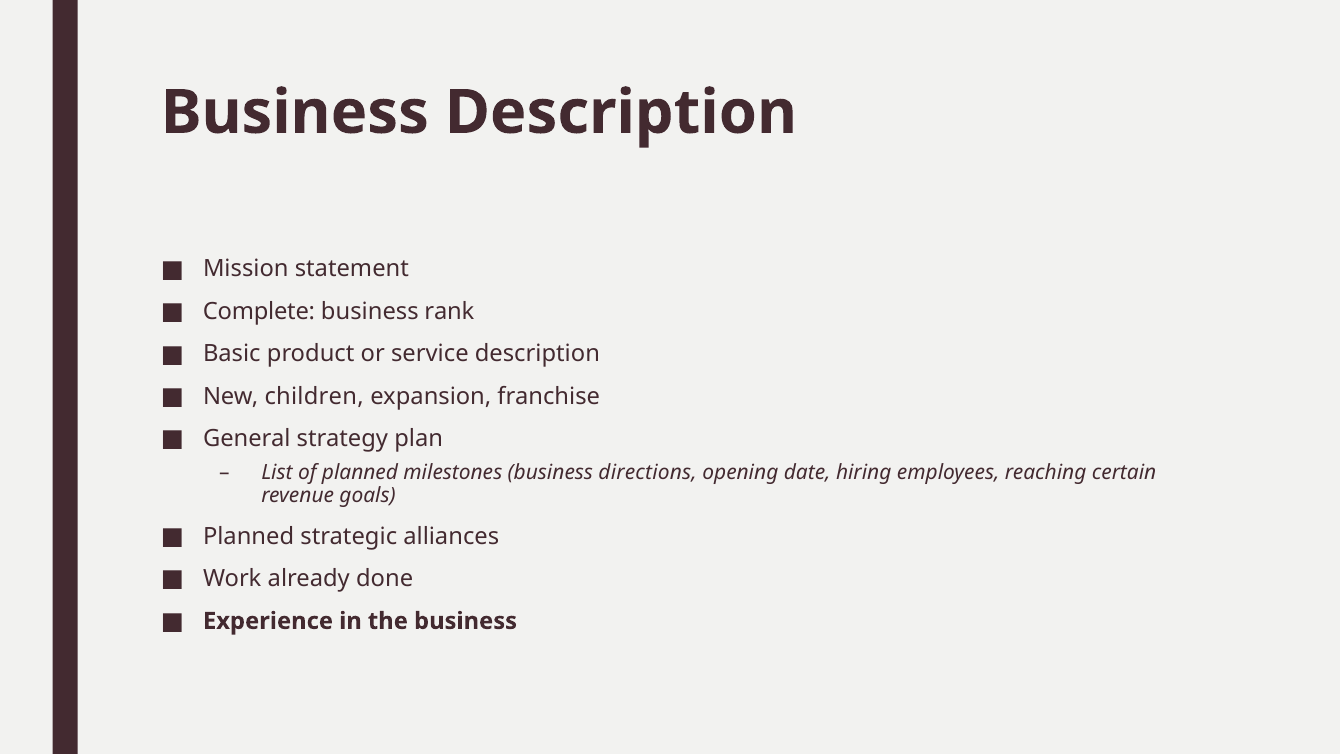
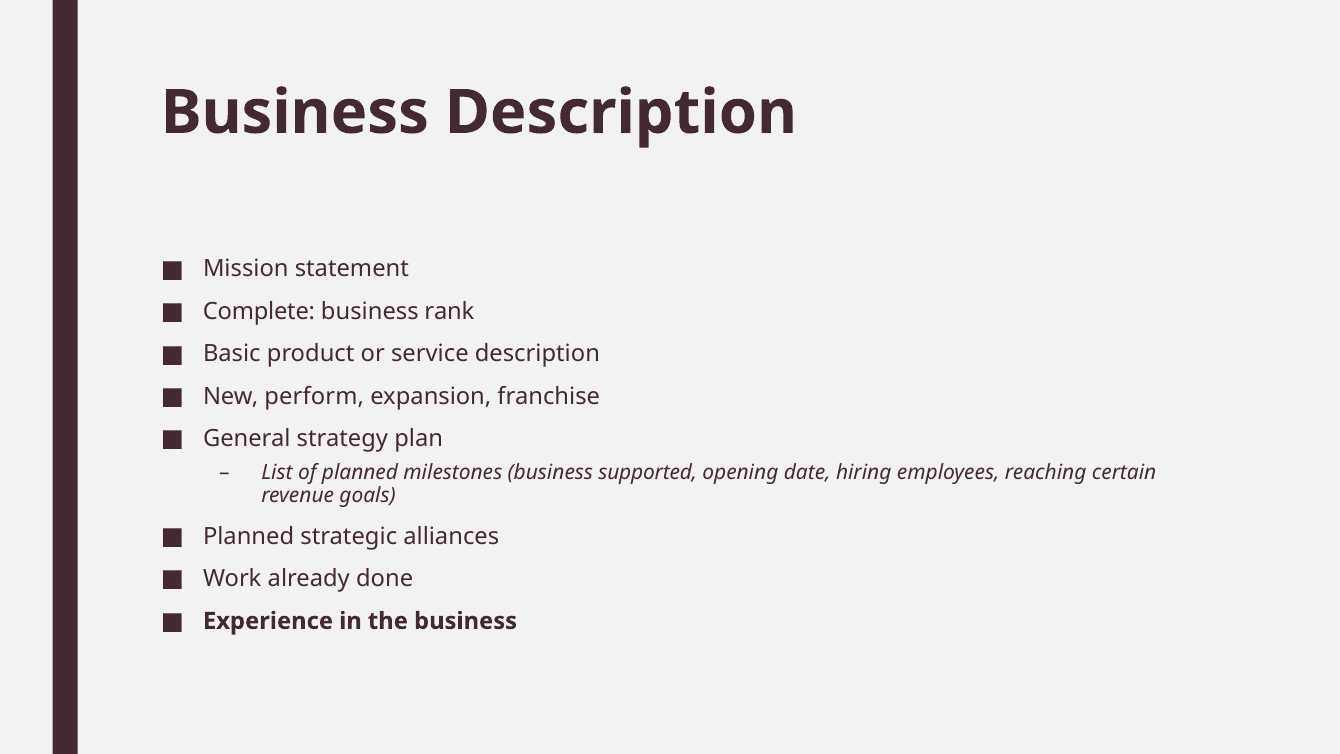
children: children -> perform
directions: directions -> supported
